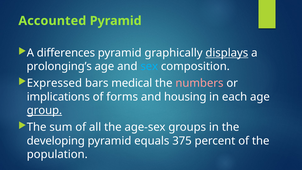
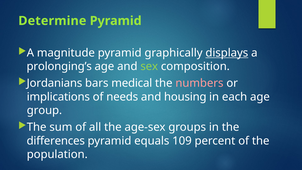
Accounted: Accounted -> Determine
differences: differences -> magnitude
sex colour: light blue -> light green
Expressed: Expressed -> Jordanians
forms: forms -> needs
group underline: present -> none
developing: developing -> differences
375: 375 -> 109
